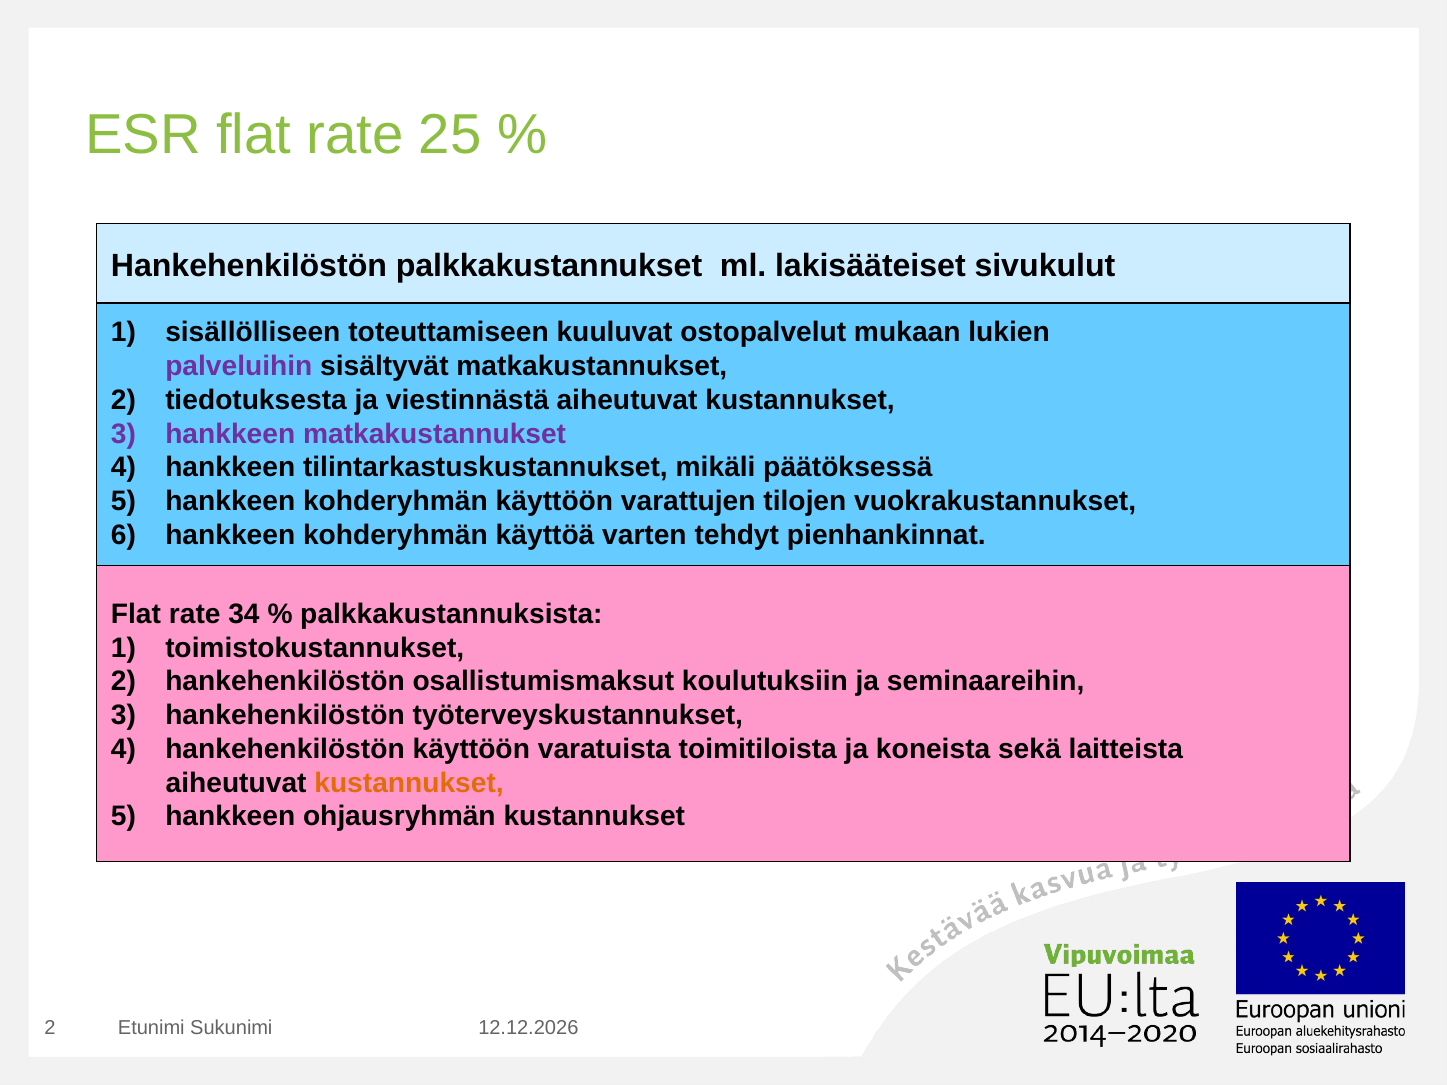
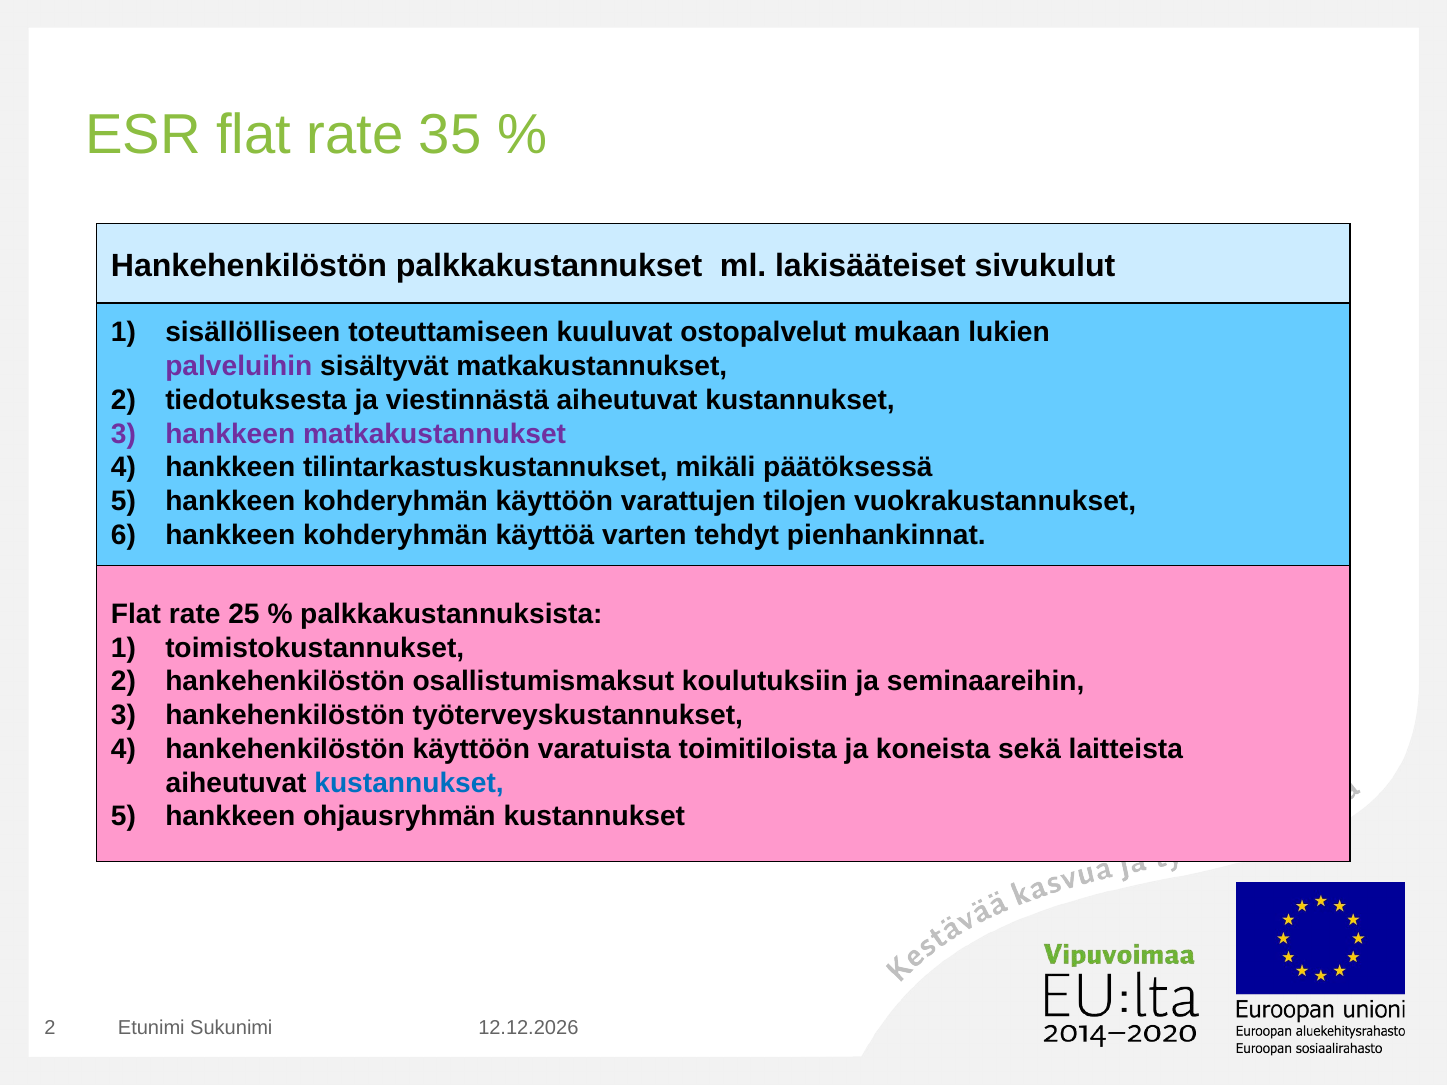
25: 25 -> 35
34: 34 -> 25
kustannukset at (409, 783) colour: orange -> blue
